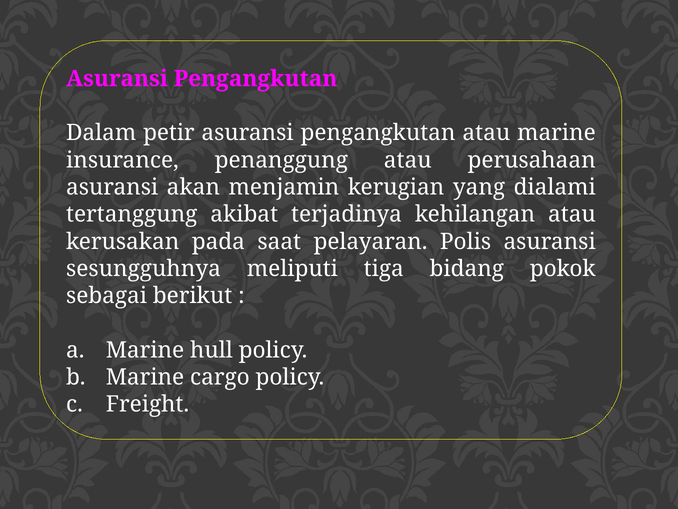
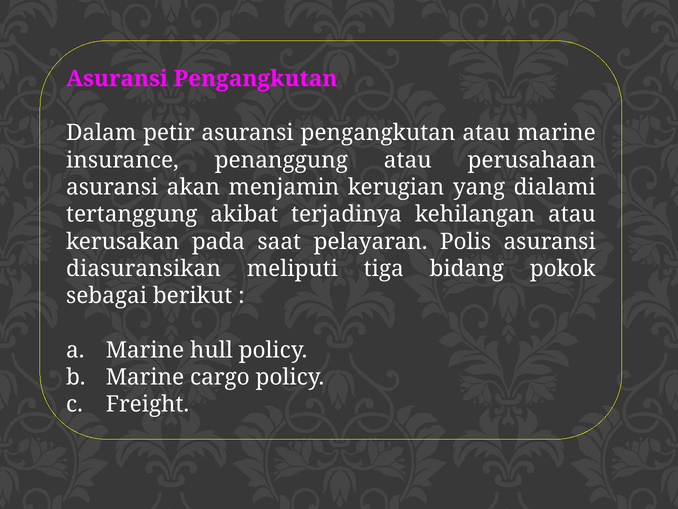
sesungguhnya: sesungguhnya -> diasuransikan
